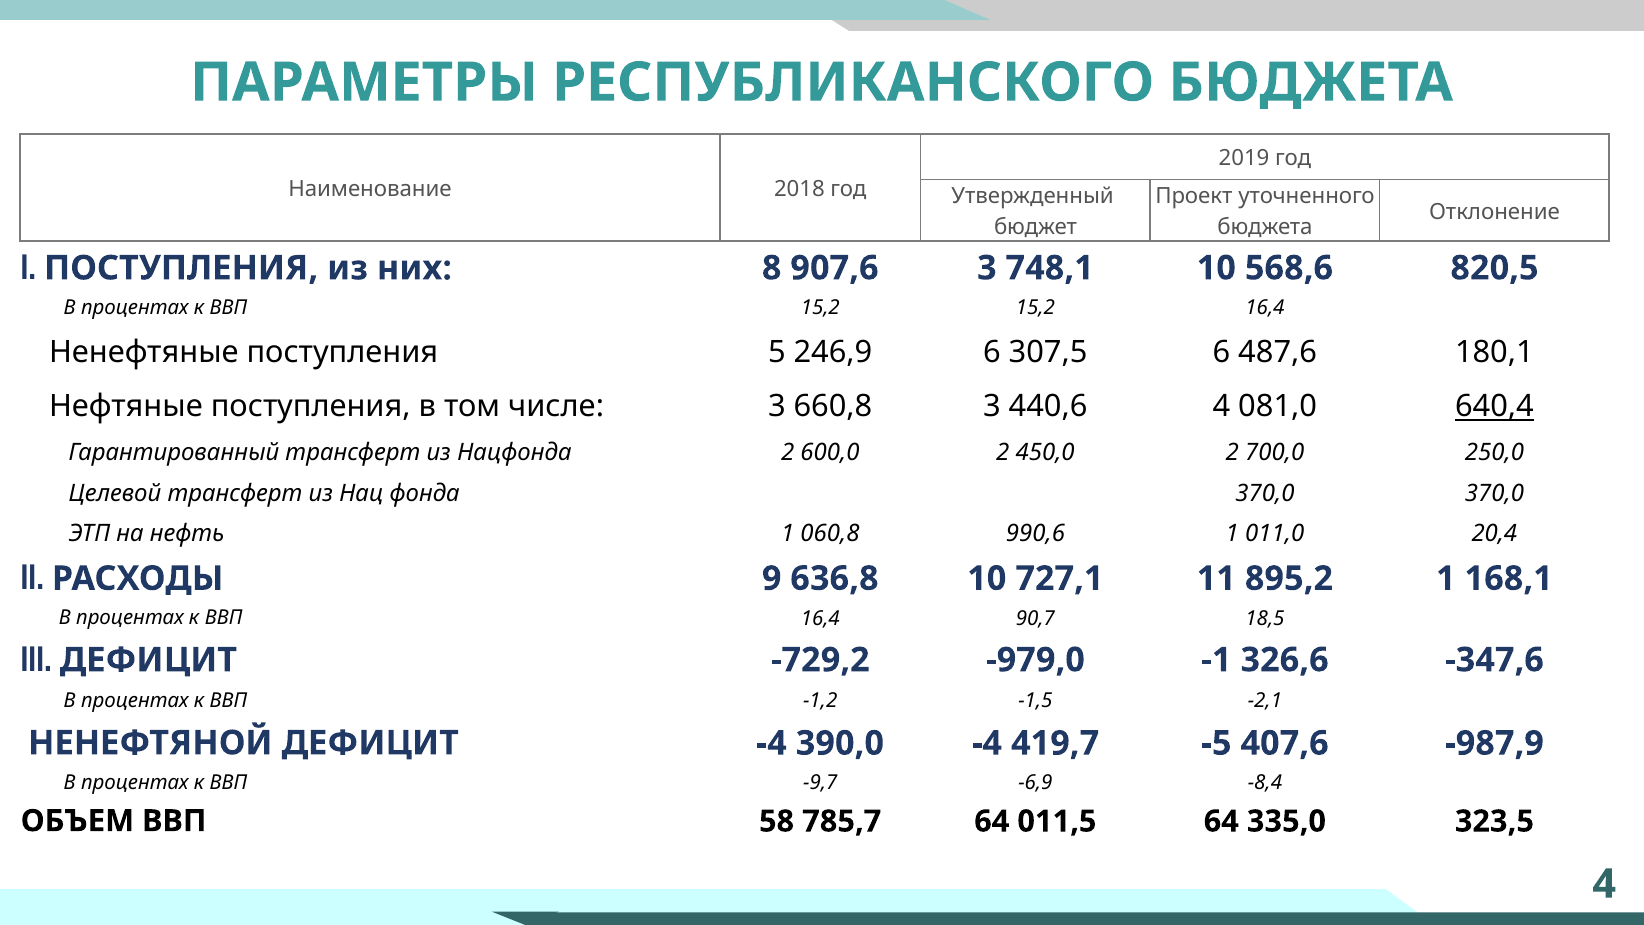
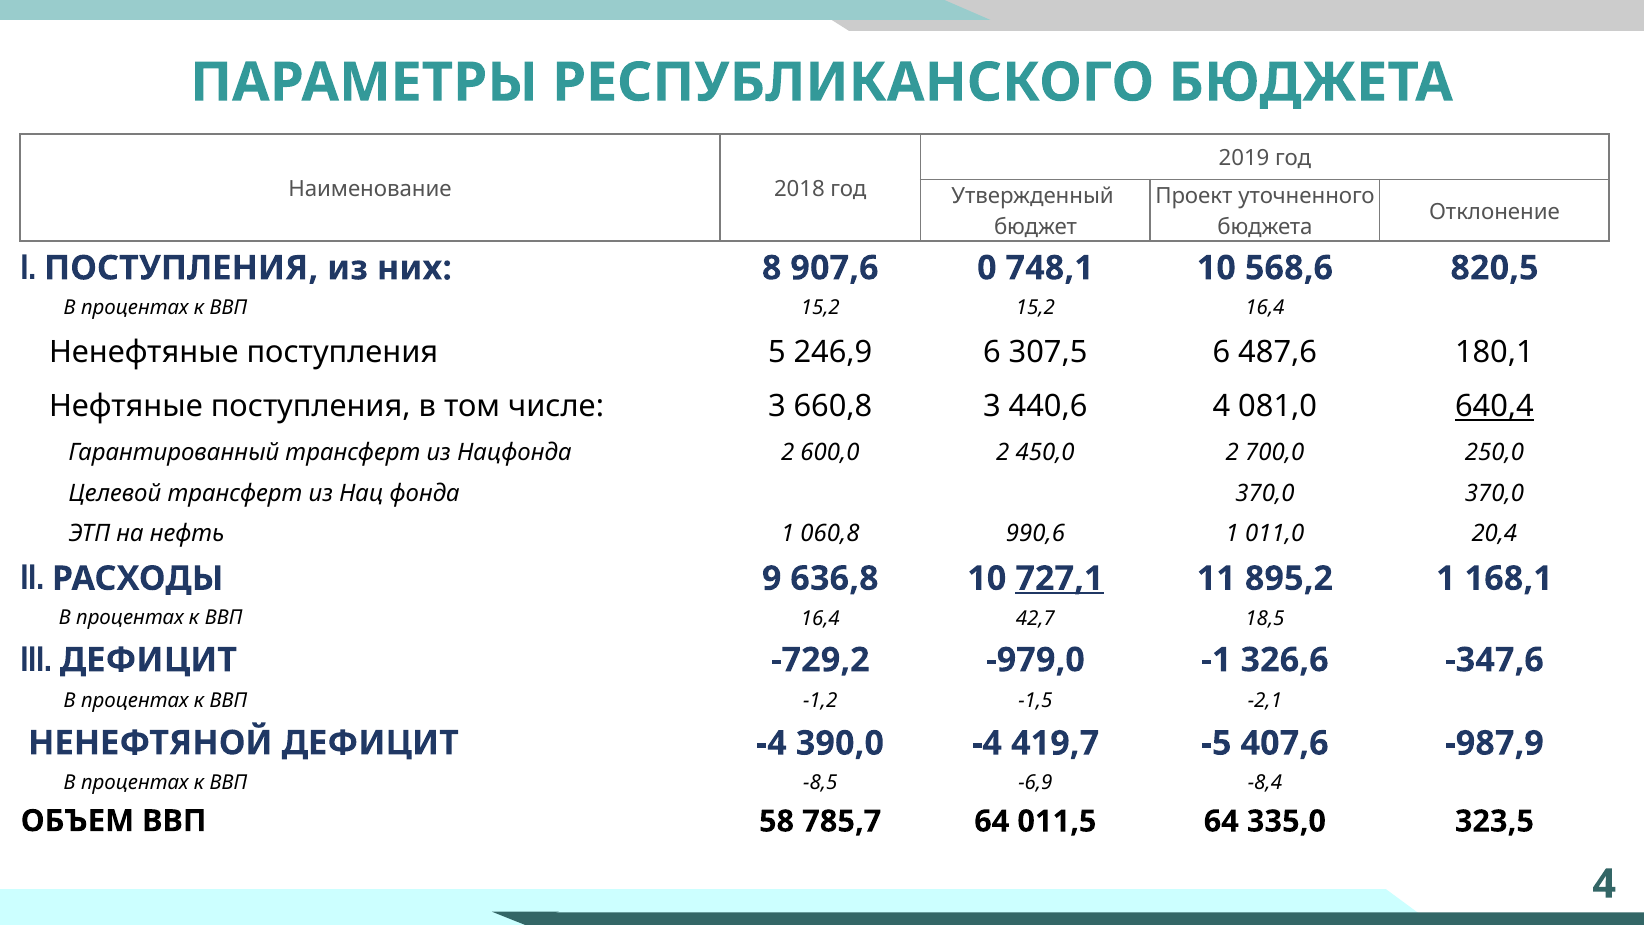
907,6 3: 3 -> 0
727,1 underline: none -> present
90,7: 90,7 -> 42,7
-9,7: -9,7 -> -8,5
